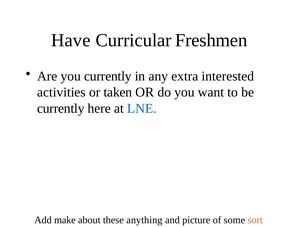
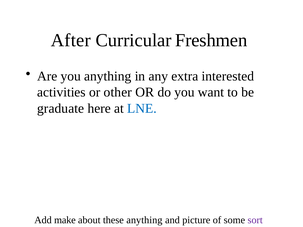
Have: Have -> After
you currently: currently -> anything
taken: taken -> other
currently at (61, 109): currently -> graduate
sort colour: orange -> purple
